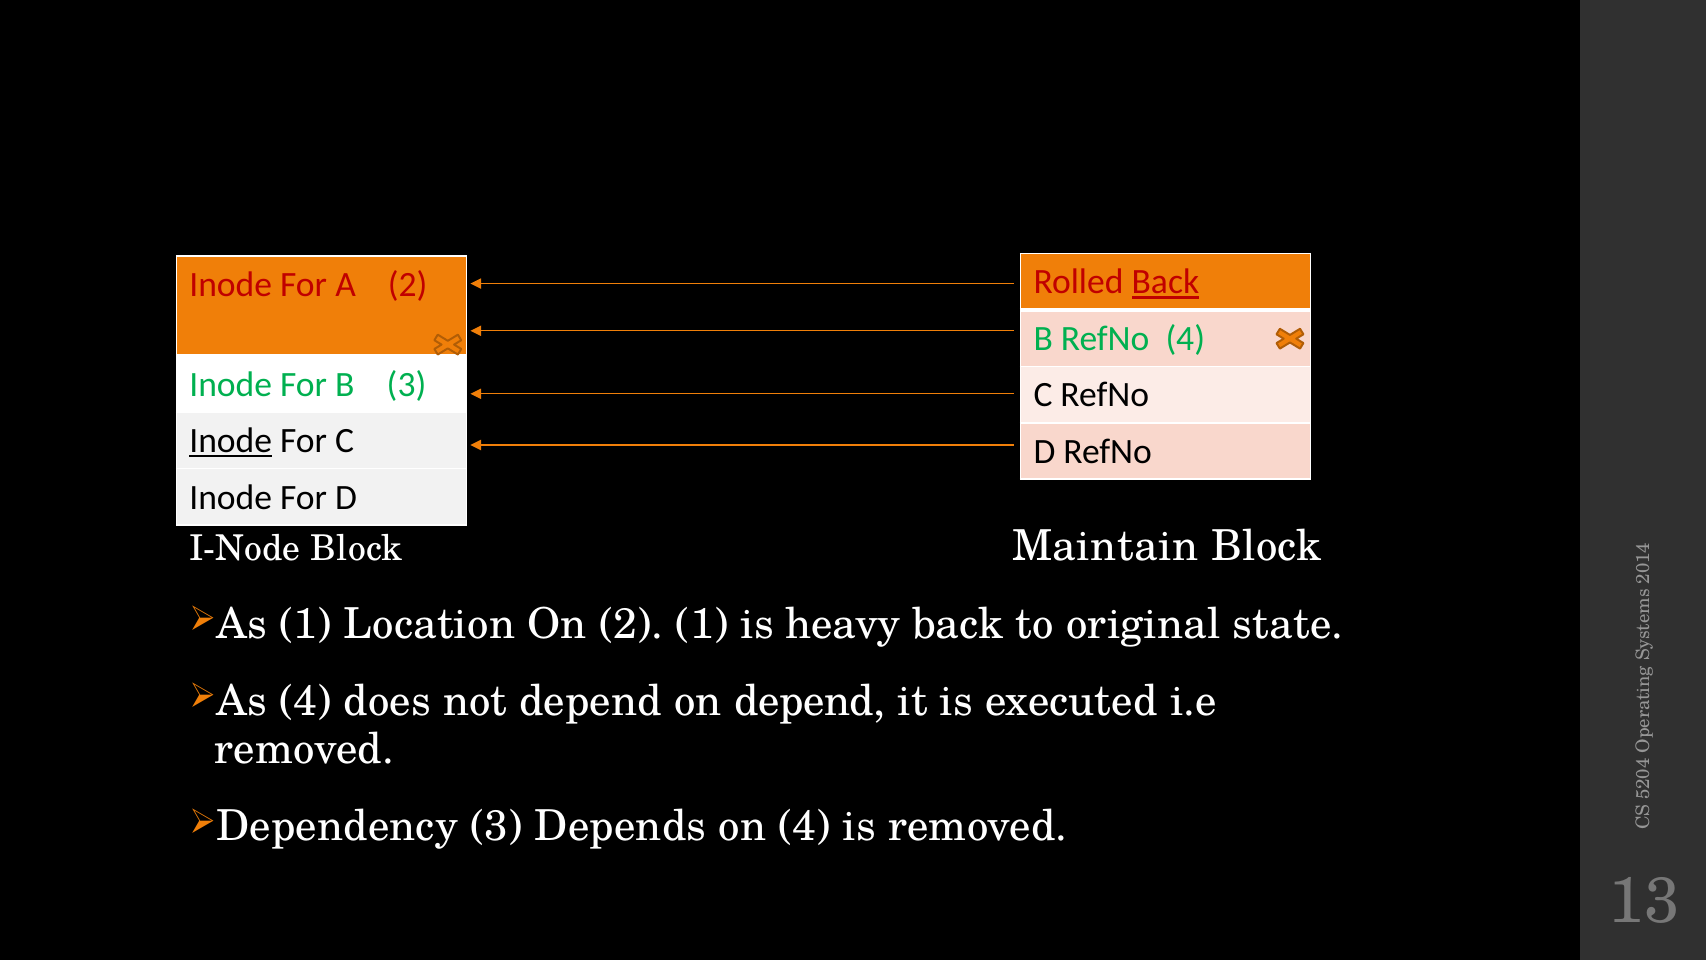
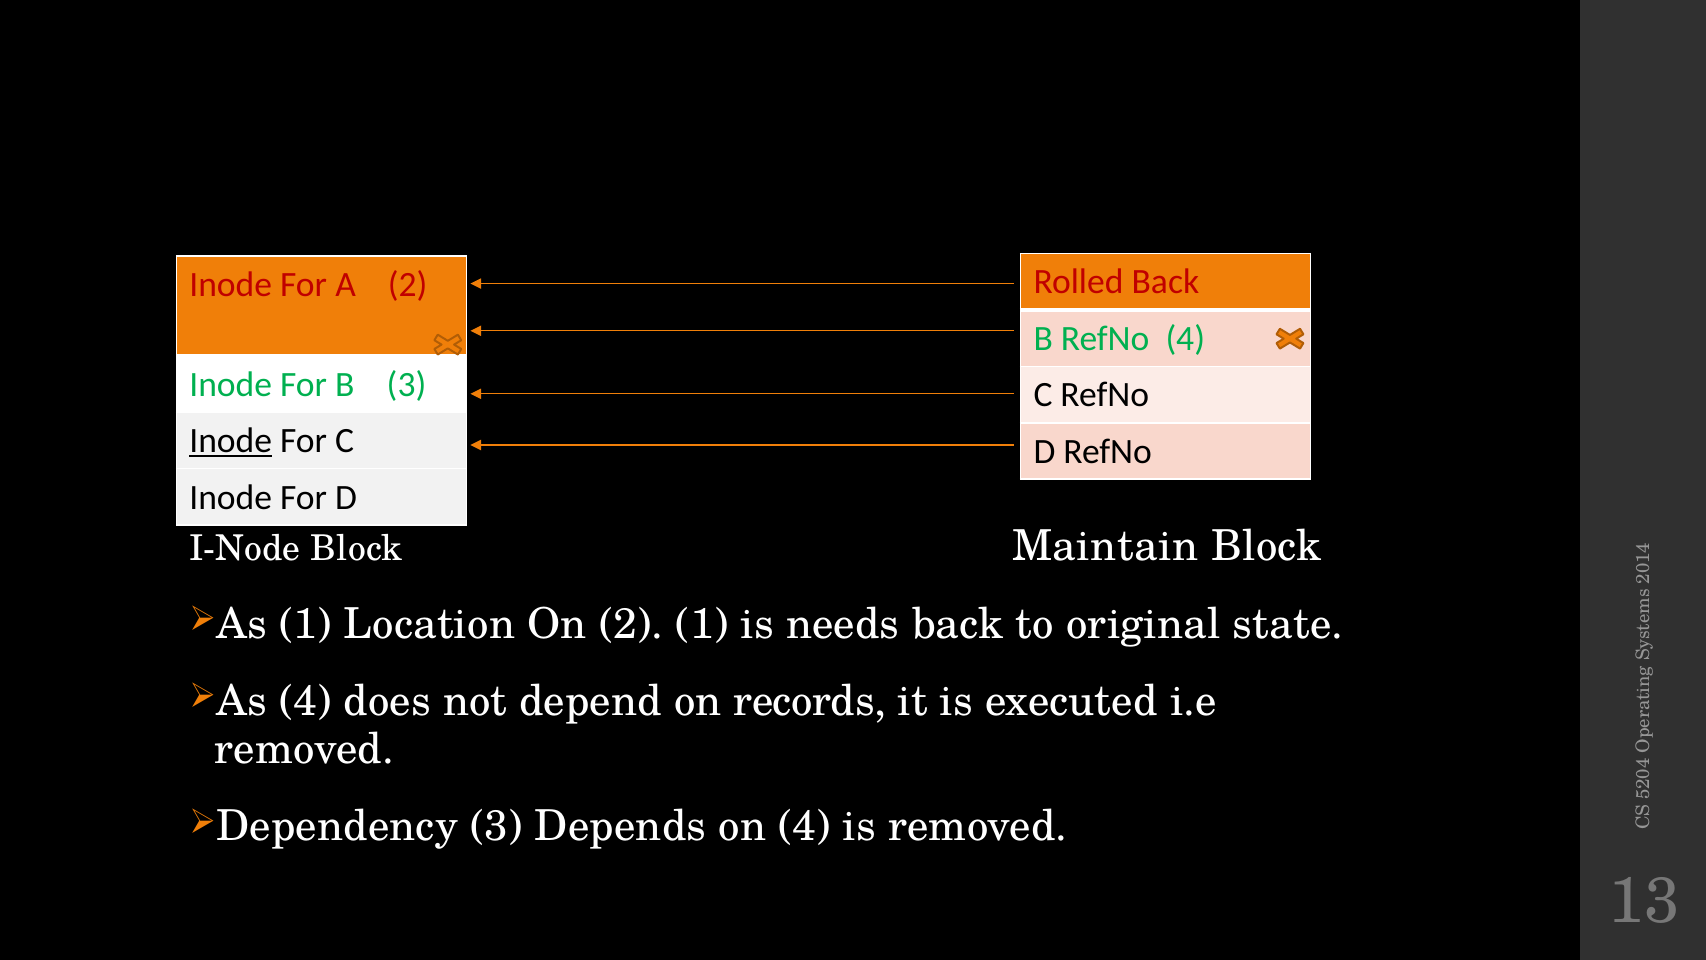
Back at (1165, 282) underline: present -> none
heavy: heavy -> needs
on depend: depend -> records
